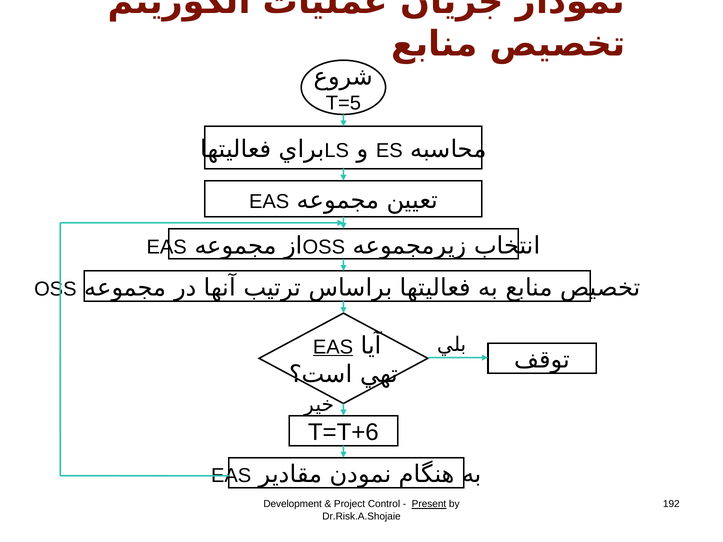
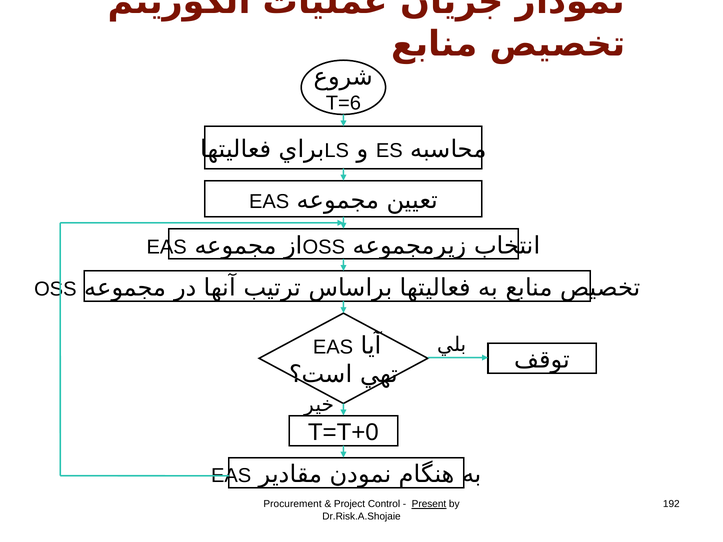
T=5: T=5 -> T=6
EAS at (333, 347) underline: present -> none
T=T+6: T=T+6 -> T=T+0
Development: Development -> Procurement
